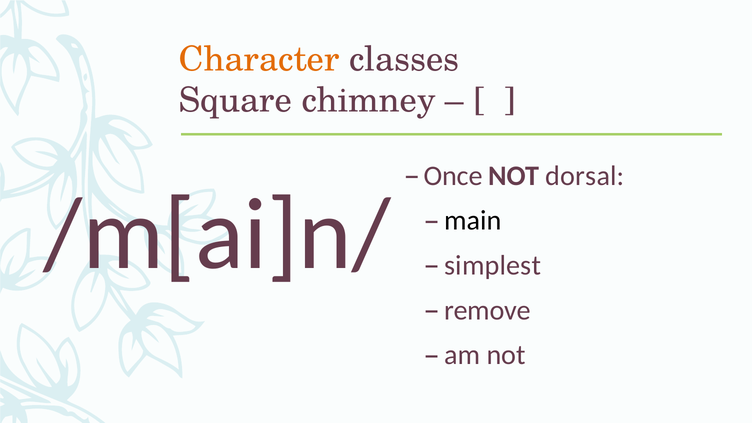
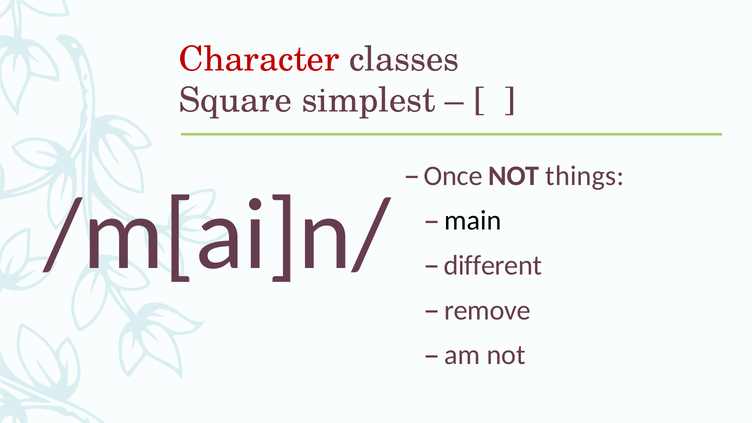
Character colour: orange -> red
chimney: chimney -> simplest
dorsal: dorsal -> things
simplest: simplest -> different
